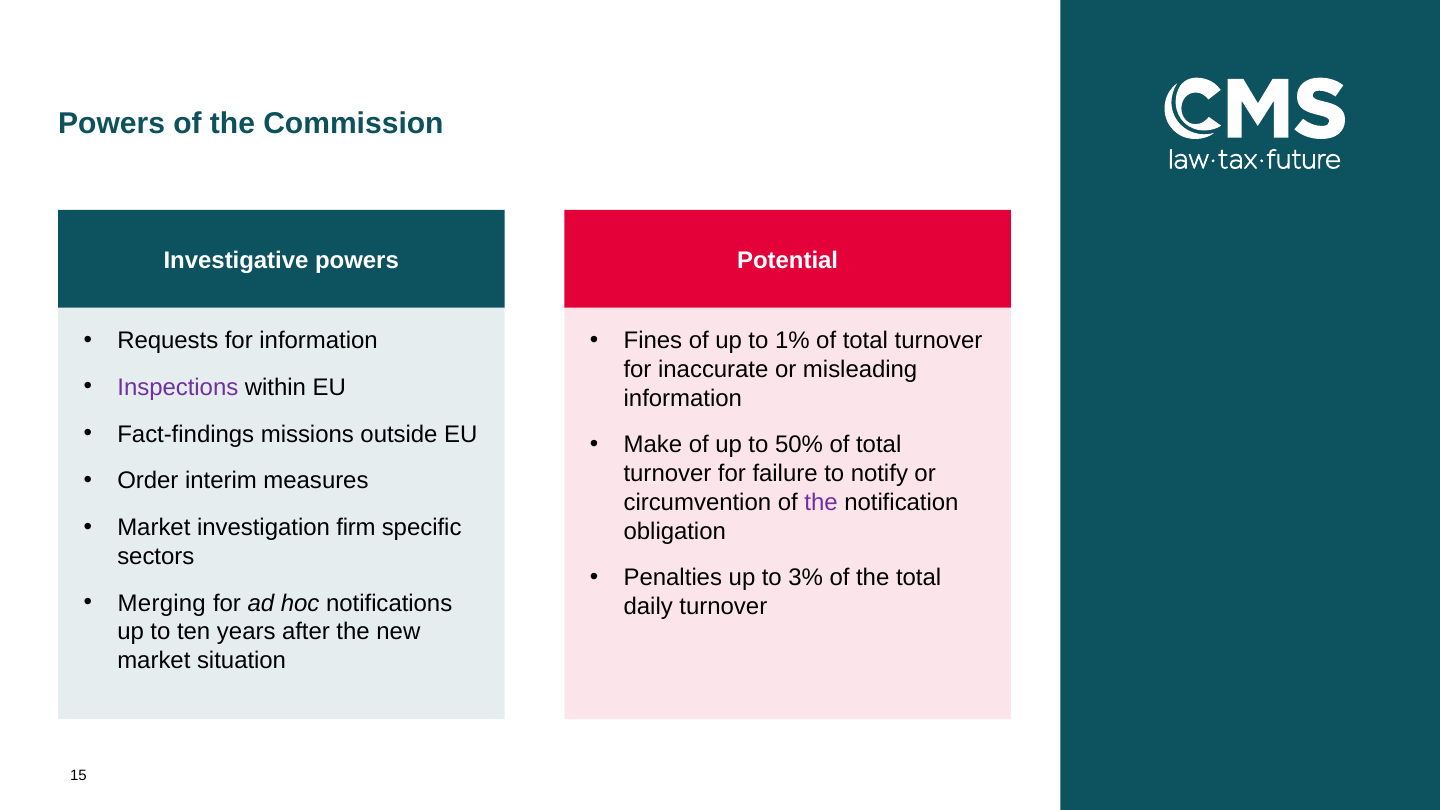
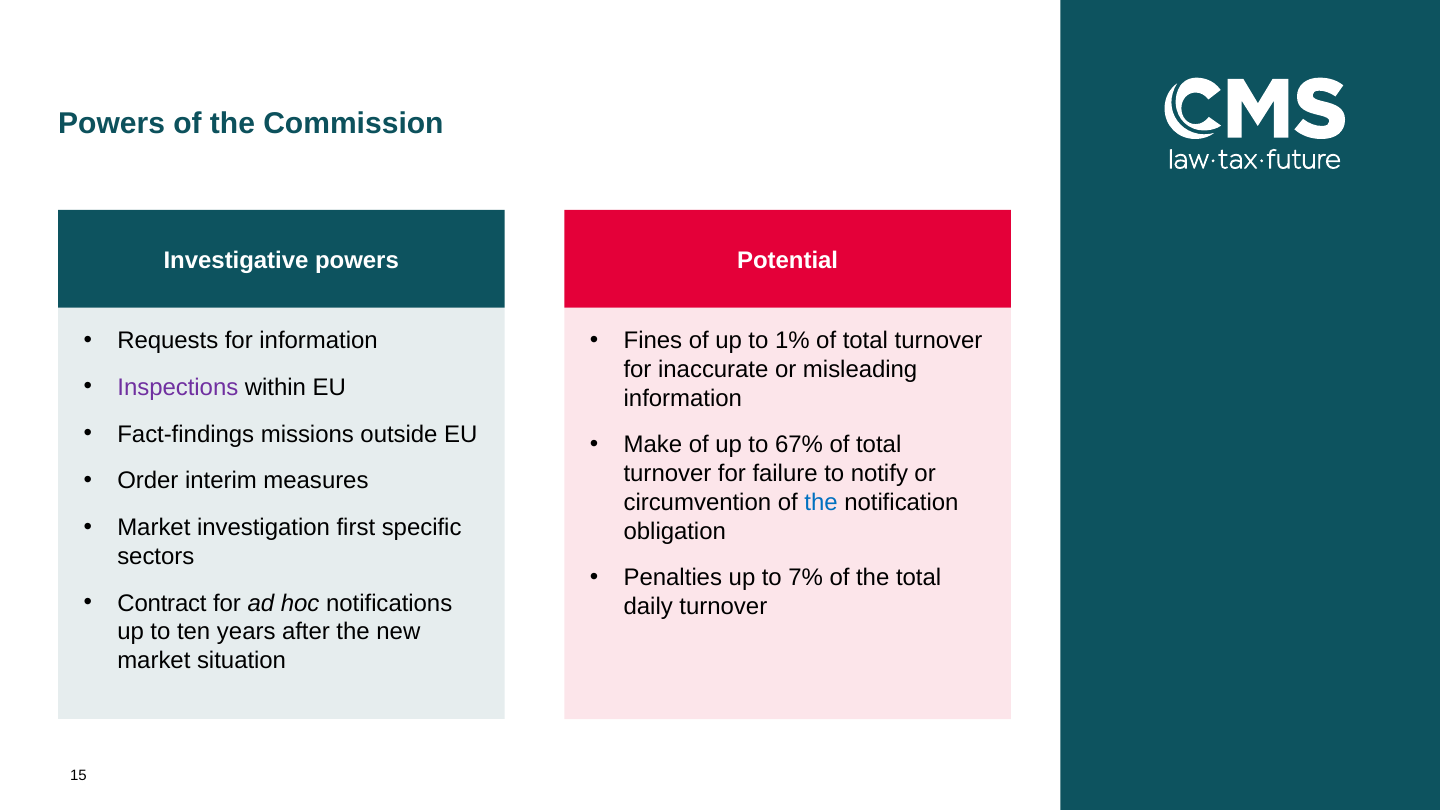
50%: 50% -> 67%
the at (821, 503) colour: purple -> blue
firm: firm -> first
3%: 3% -> 7%
Merging: Merging -> Contract
